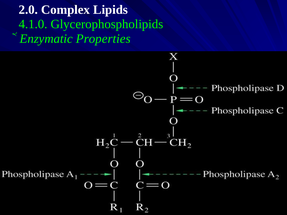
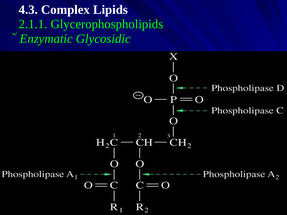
2.0: 2.0 -> 4.3
4.1.0: 4.1.0 -> 2.1.1
Properties: Properties -> Glycosidic
